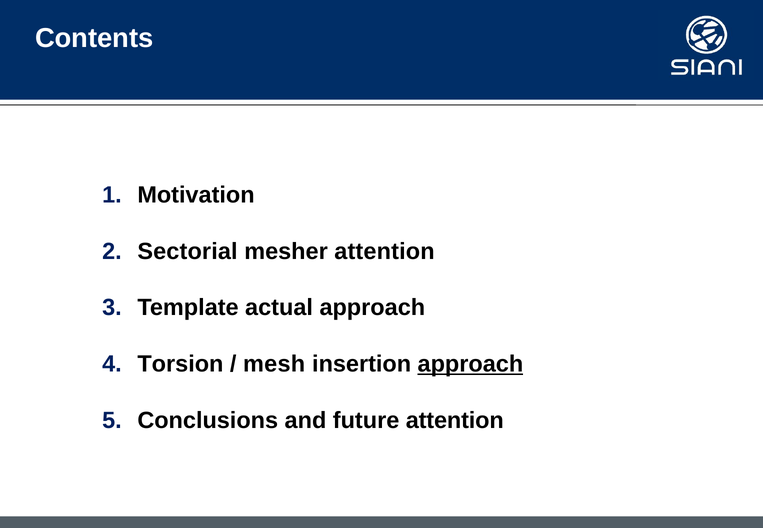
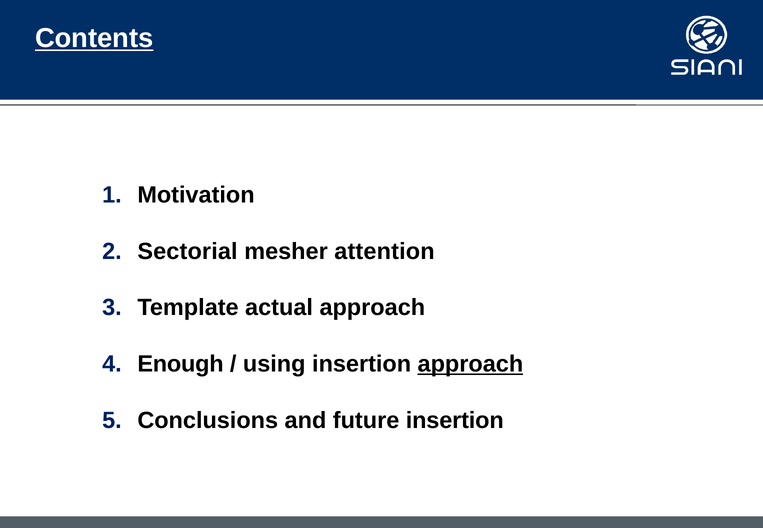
Contents underline: none -> present
Torsion: Torsion -> Enough
mesh: mesh -> using
future attention: attention -> insertion
